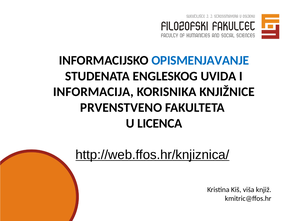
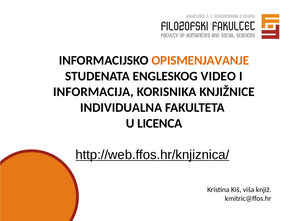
OPISMENJAVANJE colour: blue -> orange
UVIDA: UVIDA -> VIDEO
PRVENSTVENO: PRVENSTVENO -> INDIVIDUALNA
